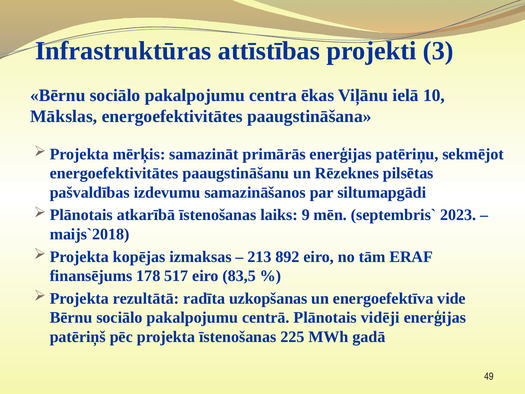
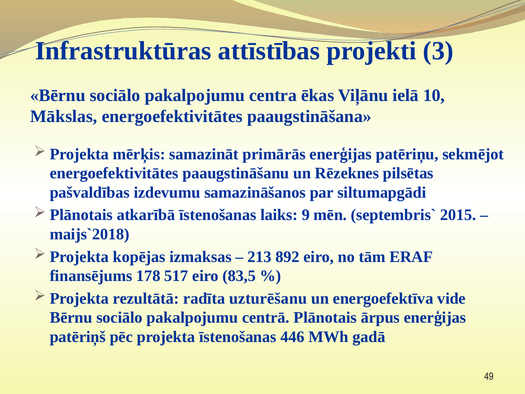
2023: 2023 -> 2015
uzkopšanas: uzkopšanas -> uzturēšanu
vidēji: vidēji -> ārpus
225: 225 -> 446
